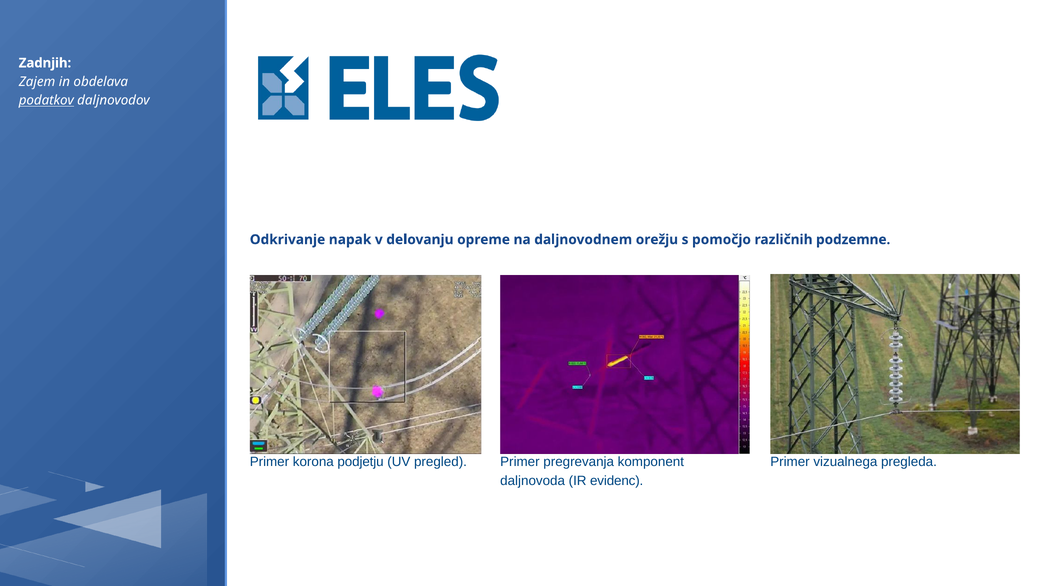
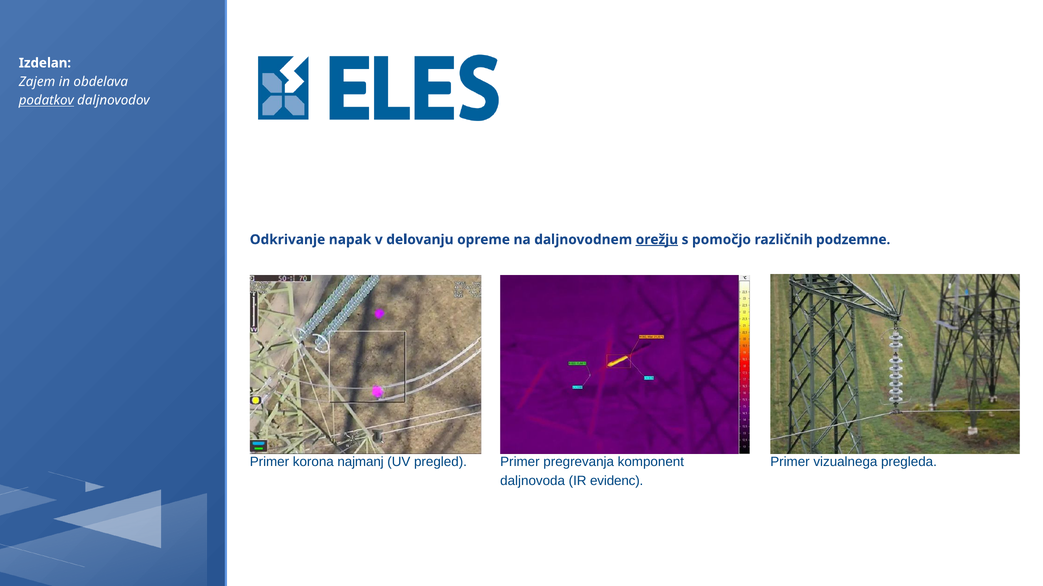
Zadnjih: Zadnjih -> Izdelan
orežju underline: none -> present
podjetju: podjetju -> najmanj
